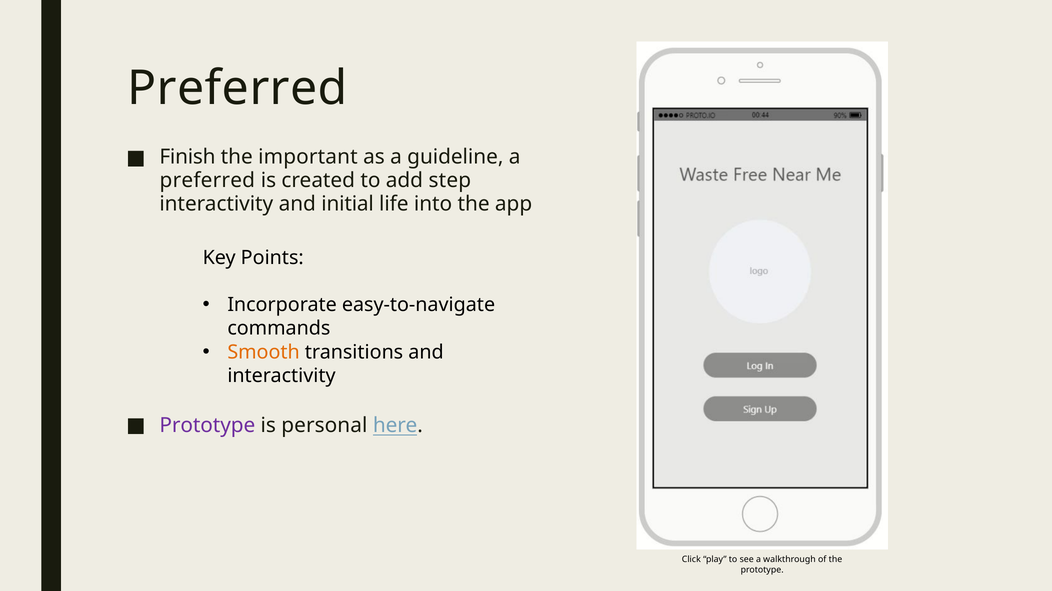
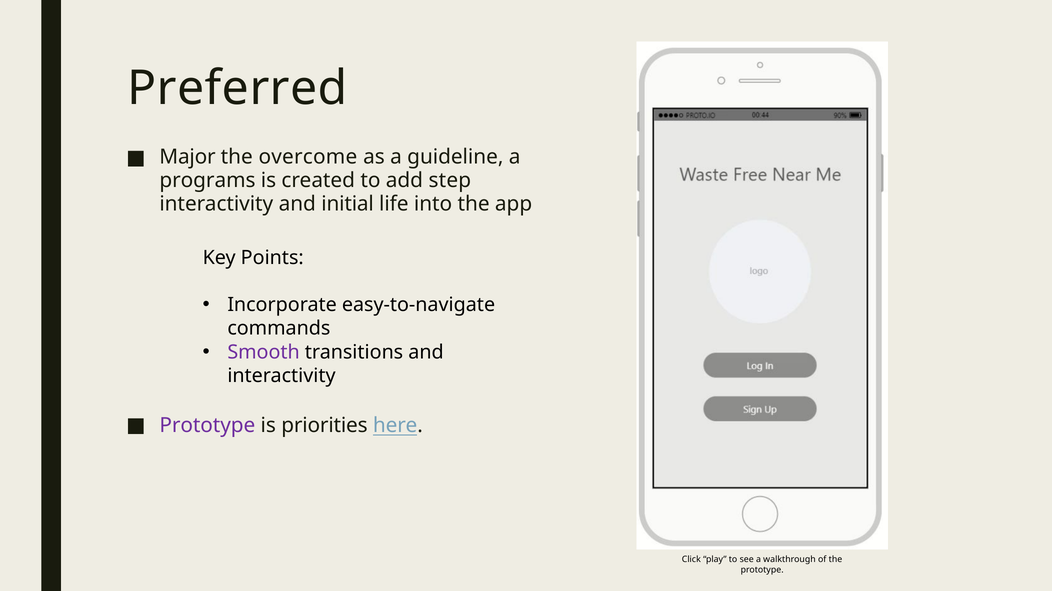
Finish: Finish -> Major
important: important -> overcome
preferred at (207, 181): preferred -> programs
Smooth colour: orange -> purple
personal: personal -> priorities
